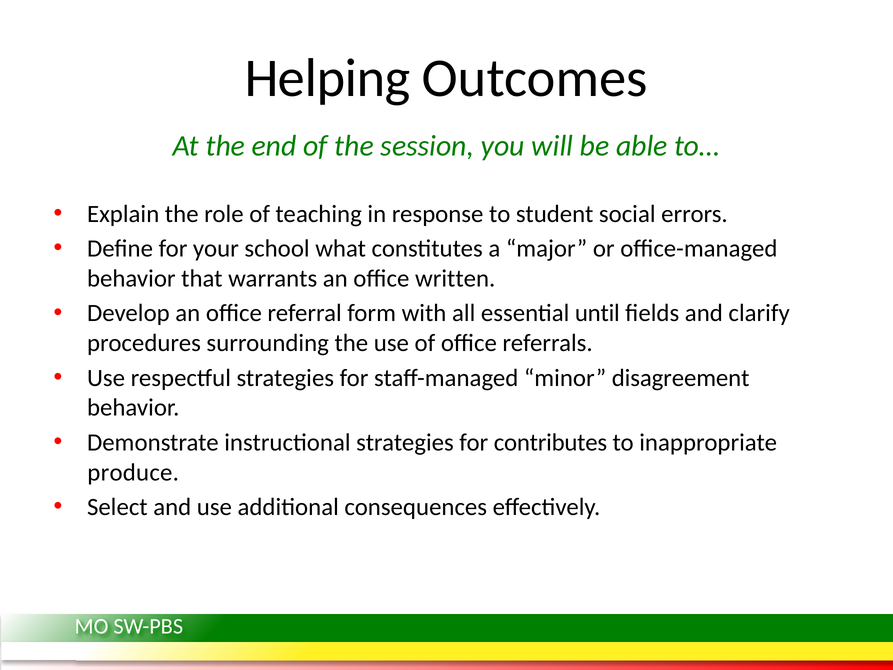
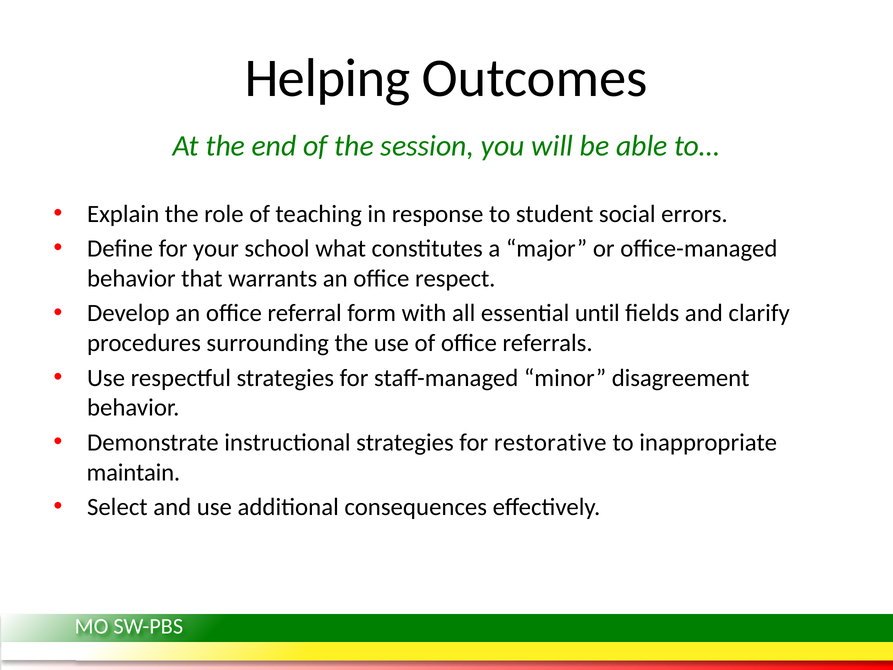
written: written -> respect
contributes: contributes -> restorative
produce: produce -> maintain
